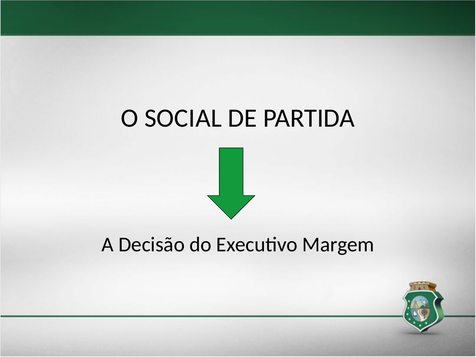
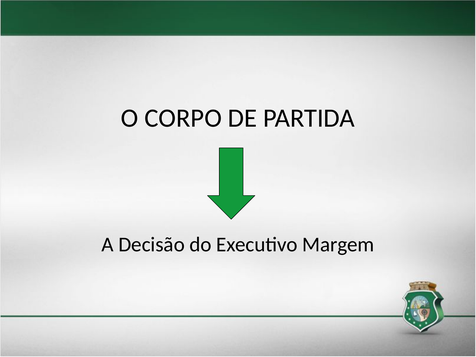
SOCIAL: SOCIAL -> CORPO
